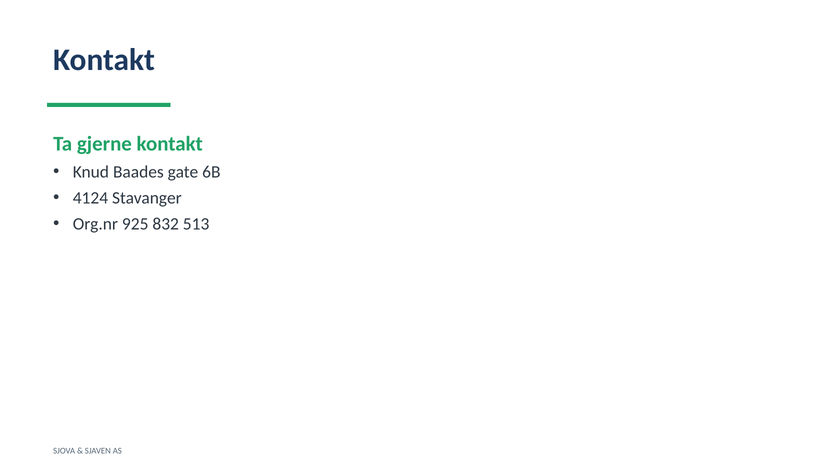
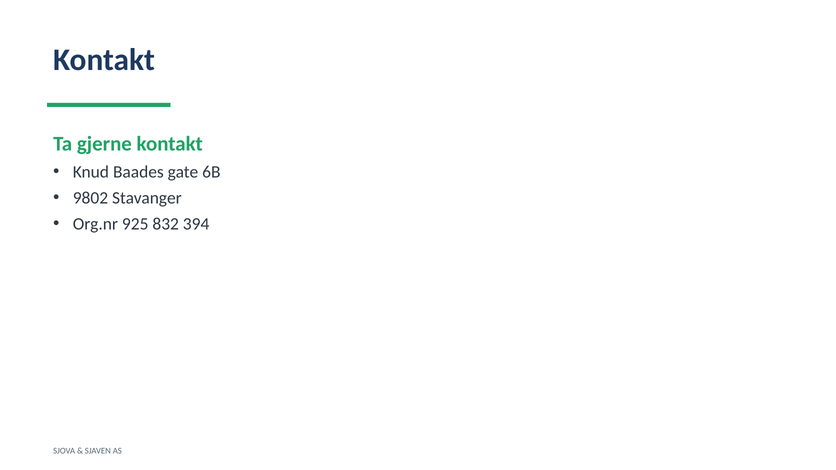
4124: 4124 -> 9802
513: 513 -> 394
